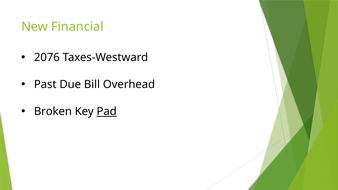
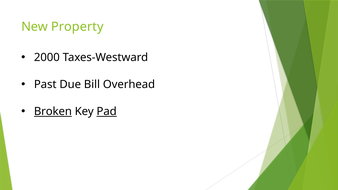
Financial: Financial -> Property
2076: 2076 -> 2000
Broken underline: none -> present
